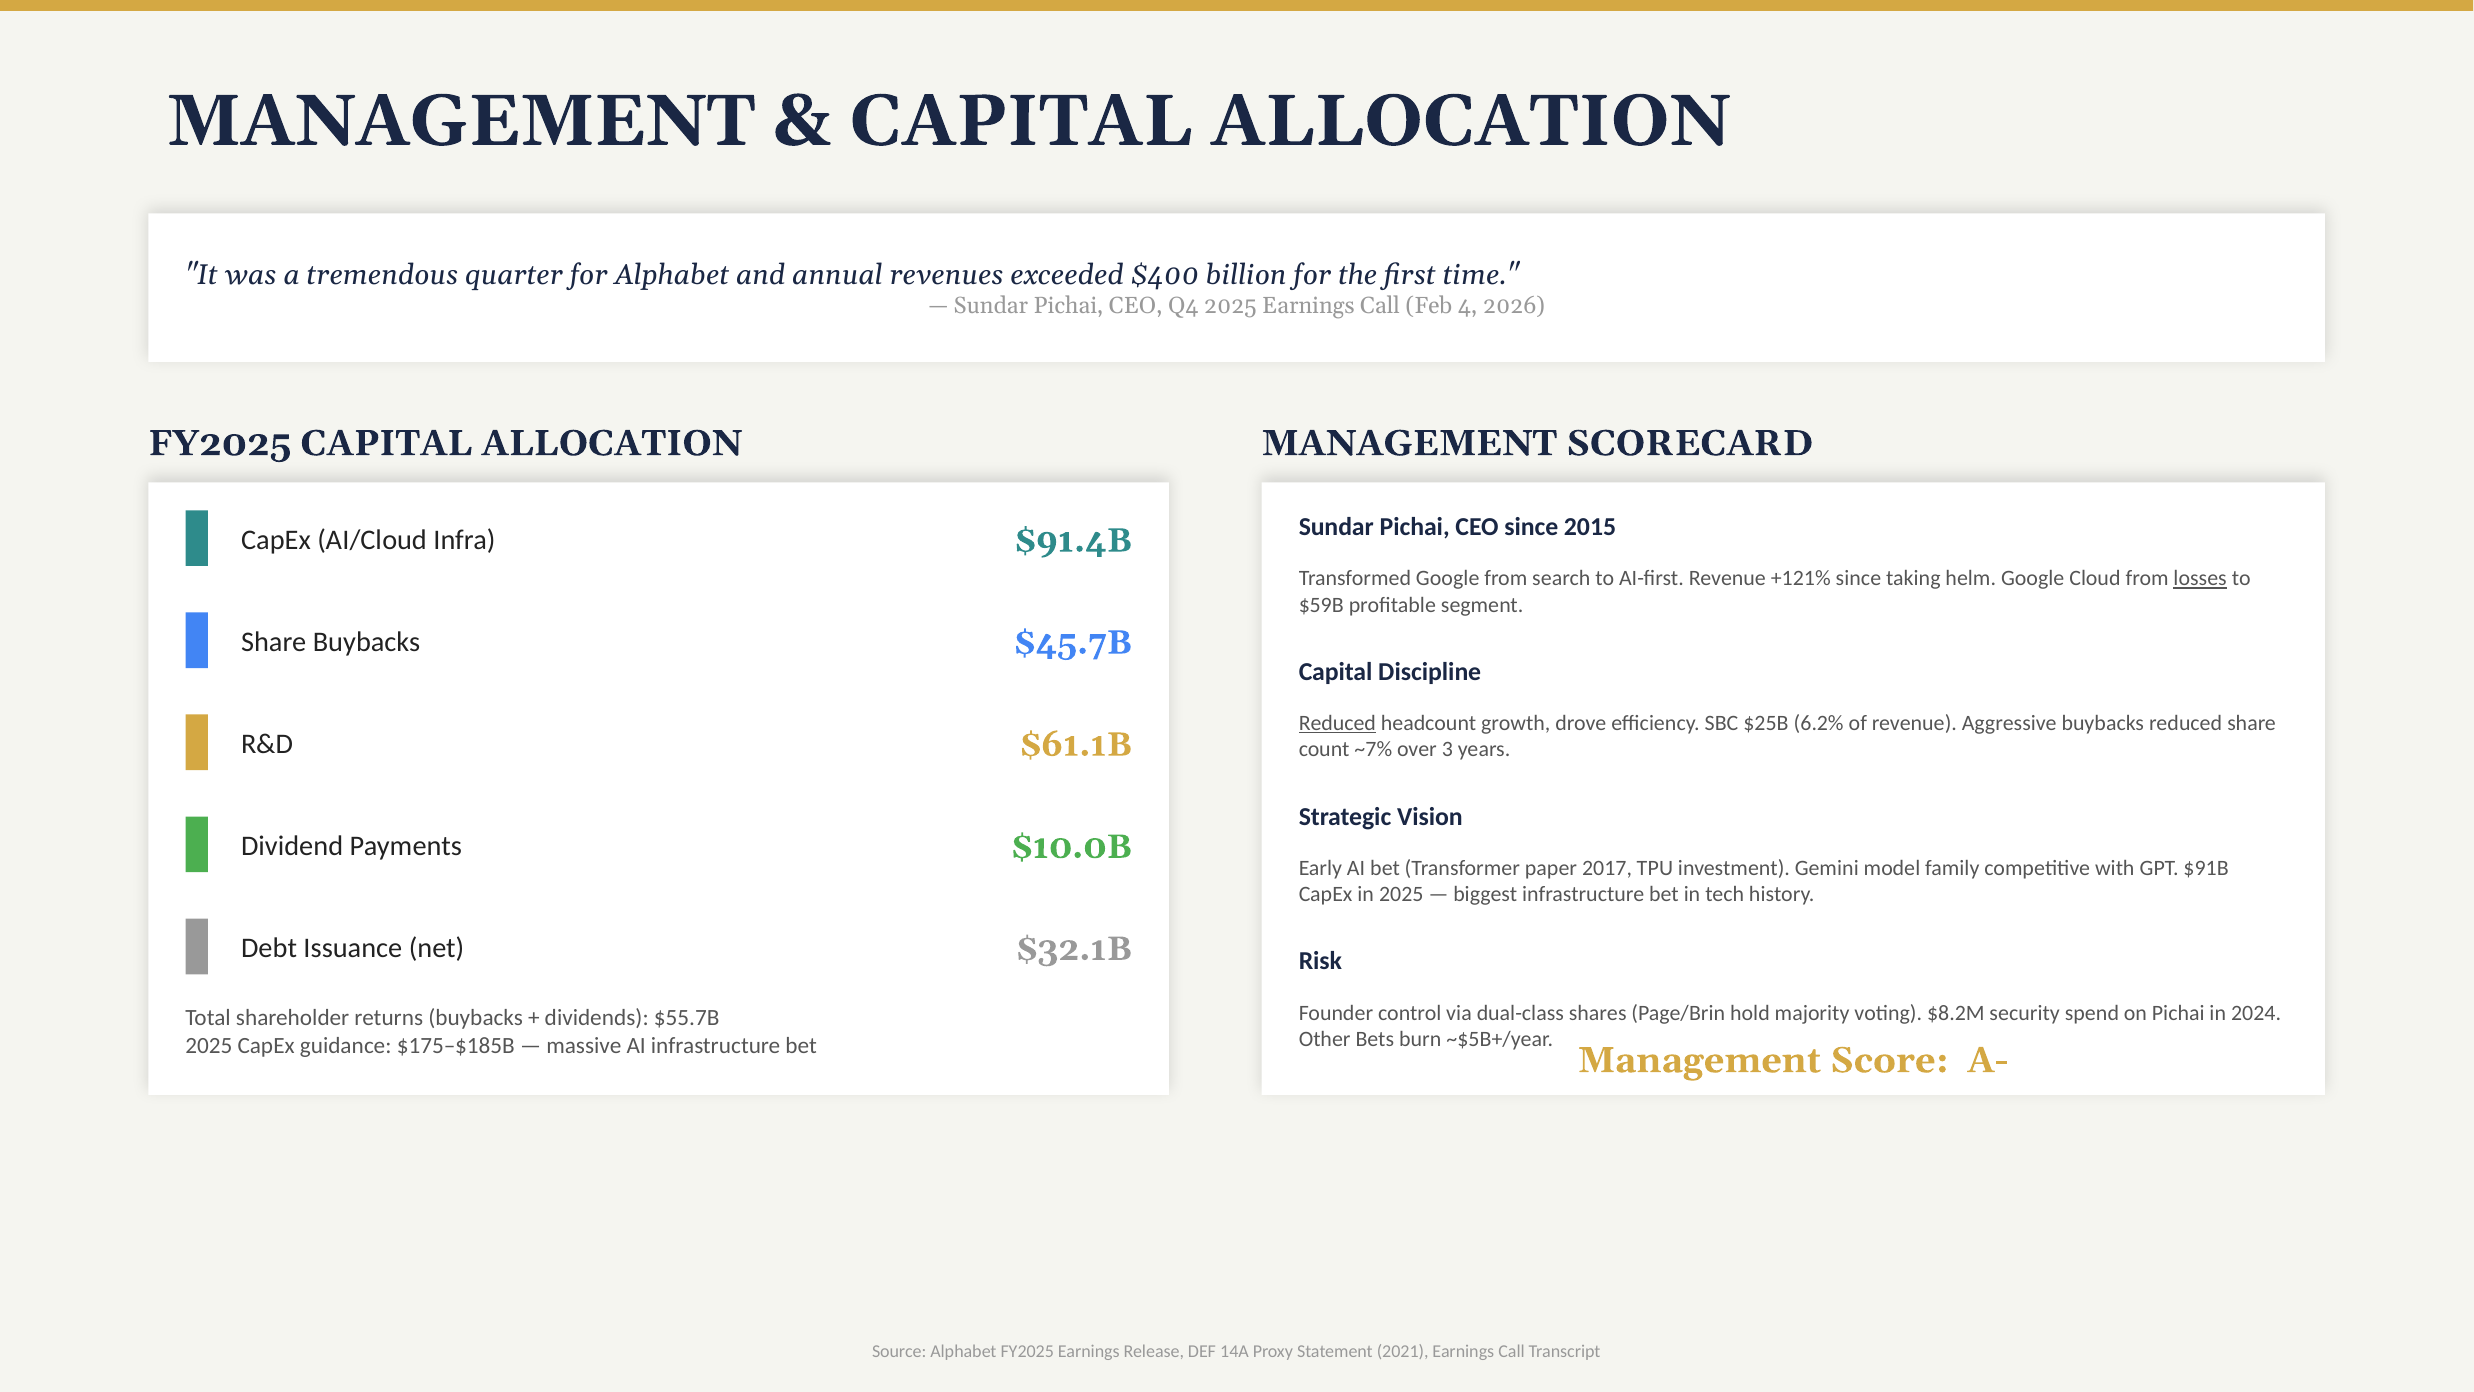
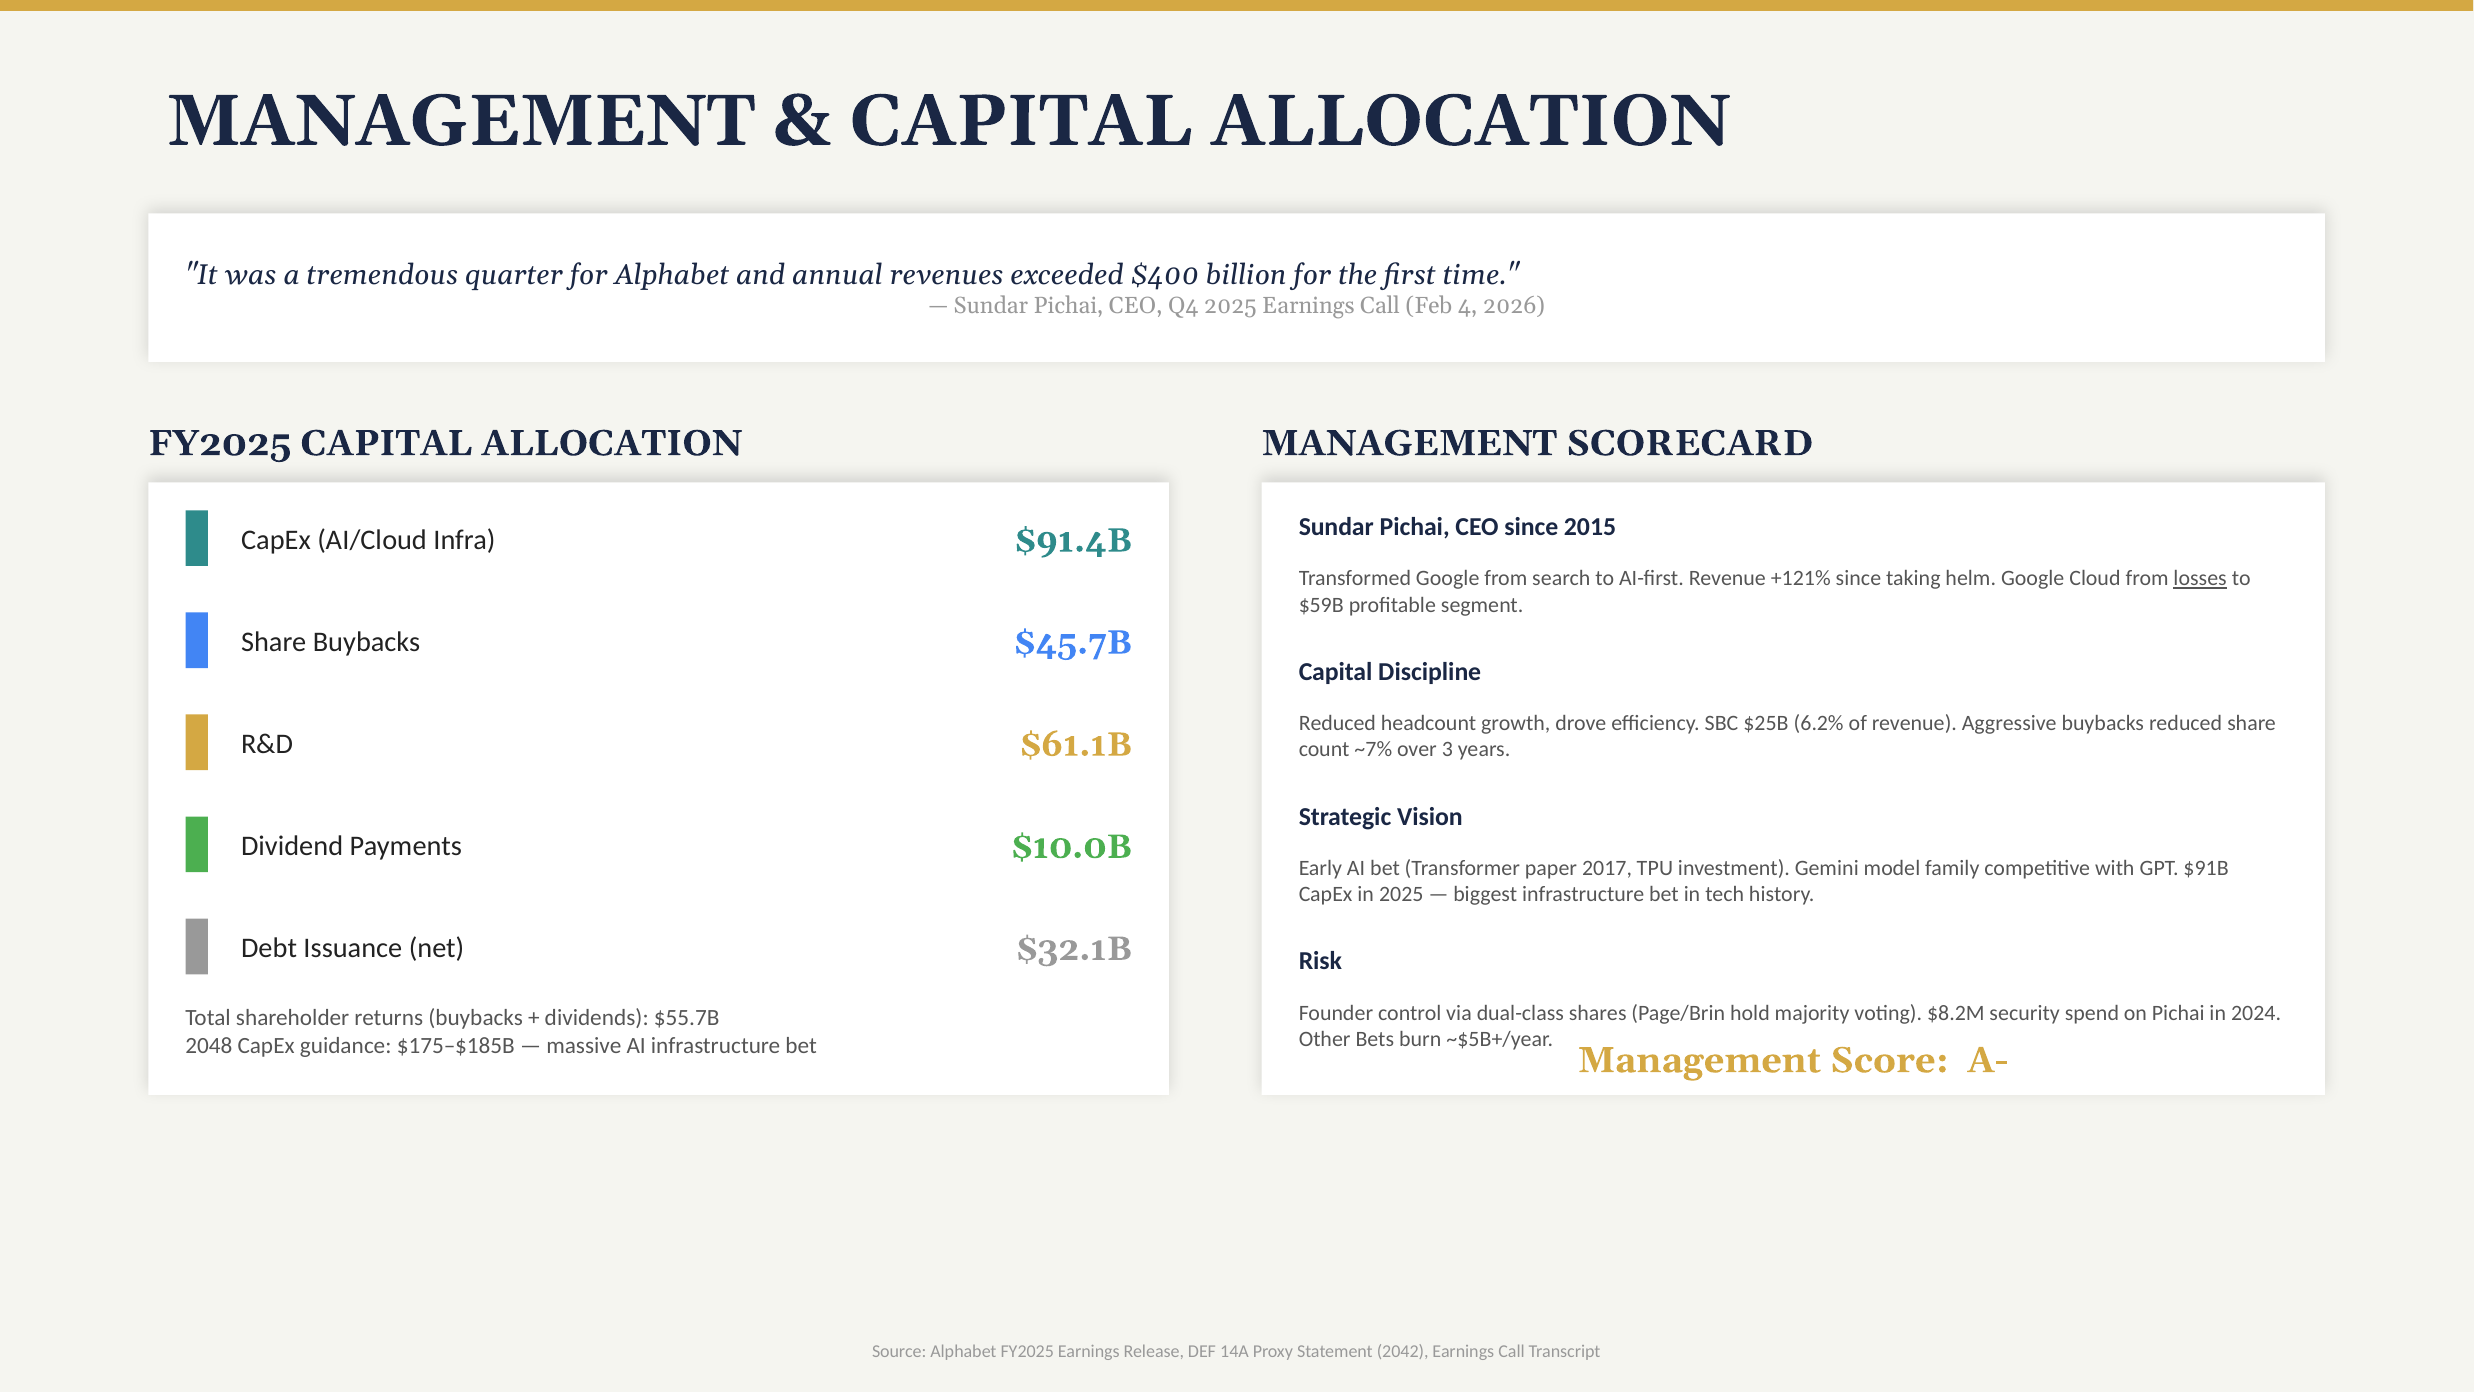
Reduced at (1337, 723) underline: present -> none
2025 at (209, 1045): 2025 -> 2048
2021: 2021 -> 2042
